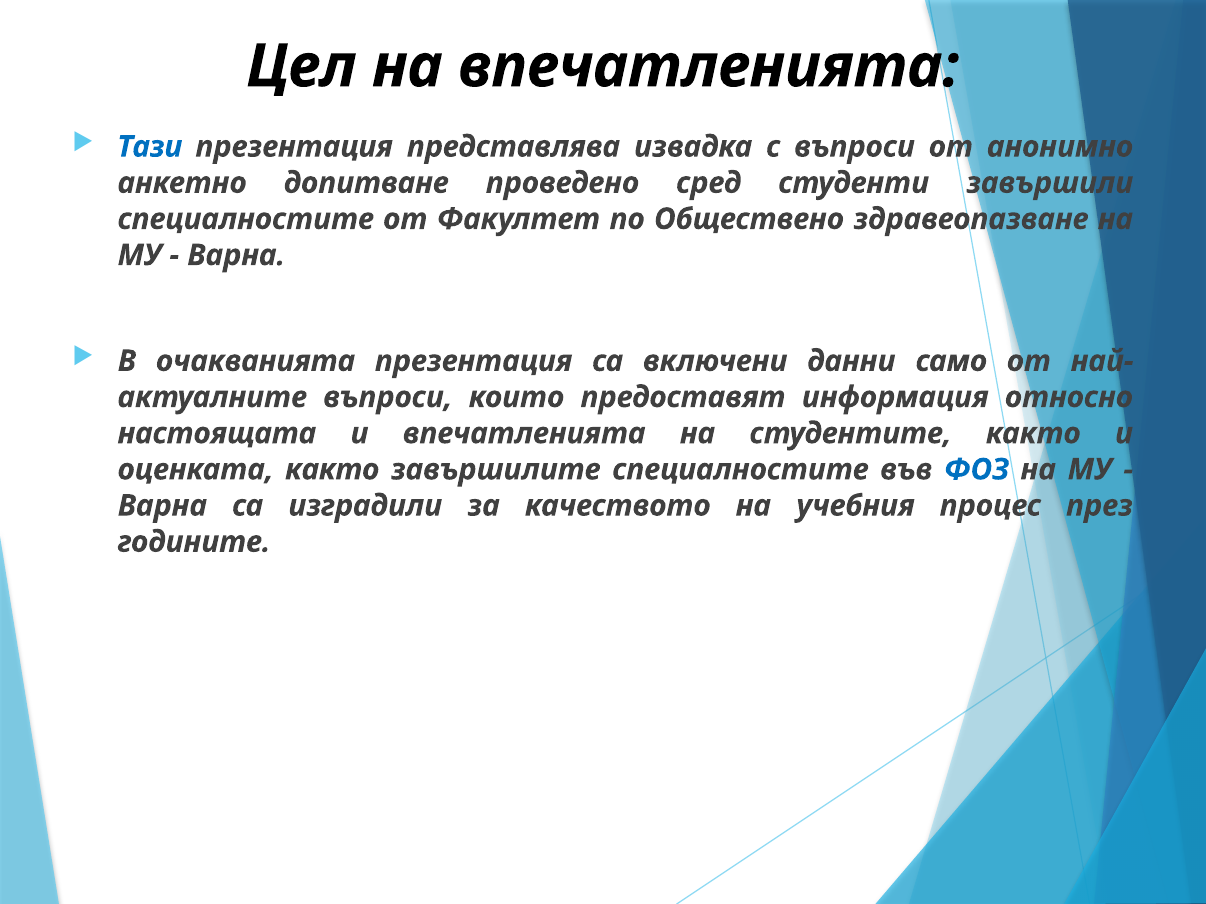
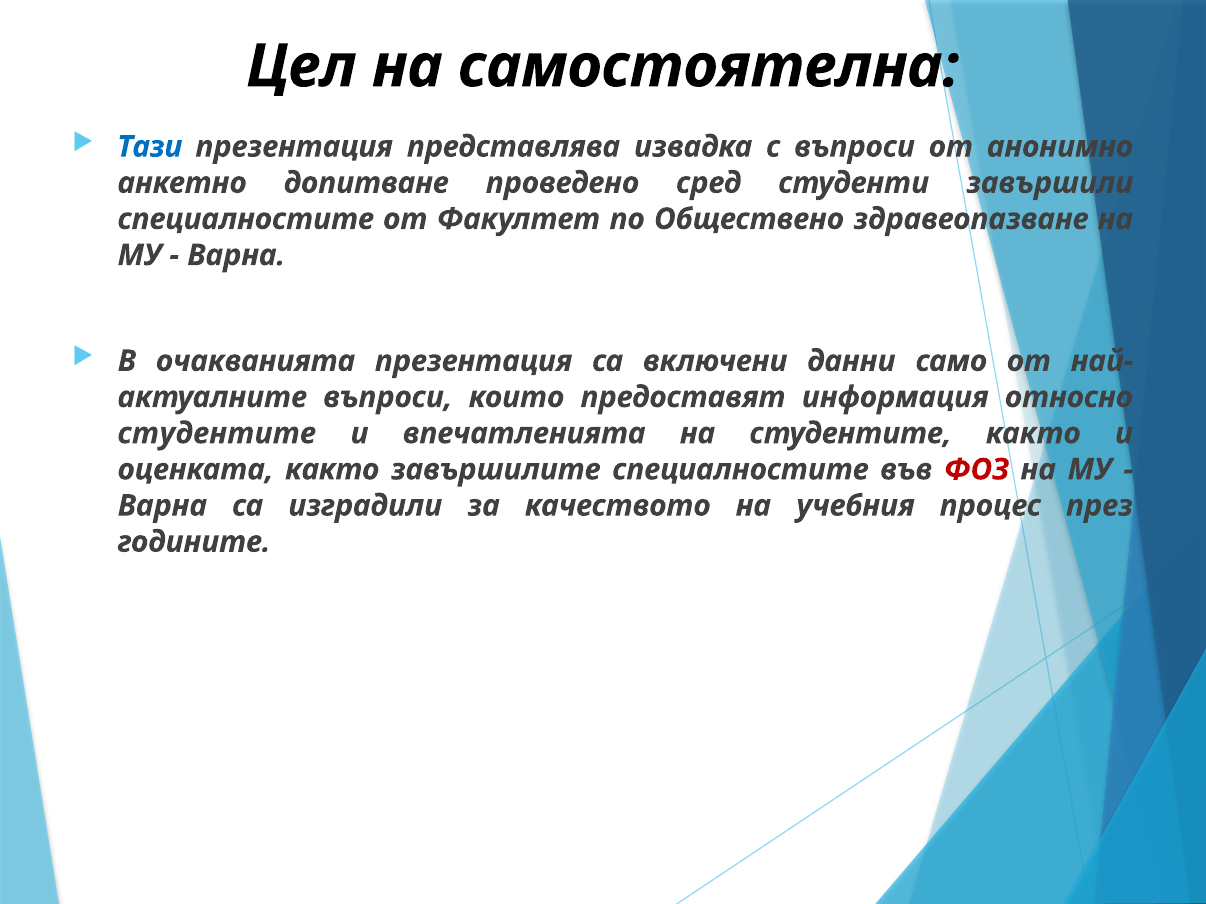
на впечатленията: впечатленията -> самостоятелна
настоящата at (217, 434): настоящата -> студентите
ФОЗ colour: blue -> red
